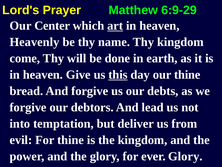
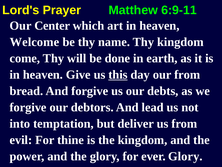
6:9-29: 6:9-29 -> 6:9-11
art underline: present -> none
Heavenly: Heavenly -> Welcome
our thine: thine -> from
